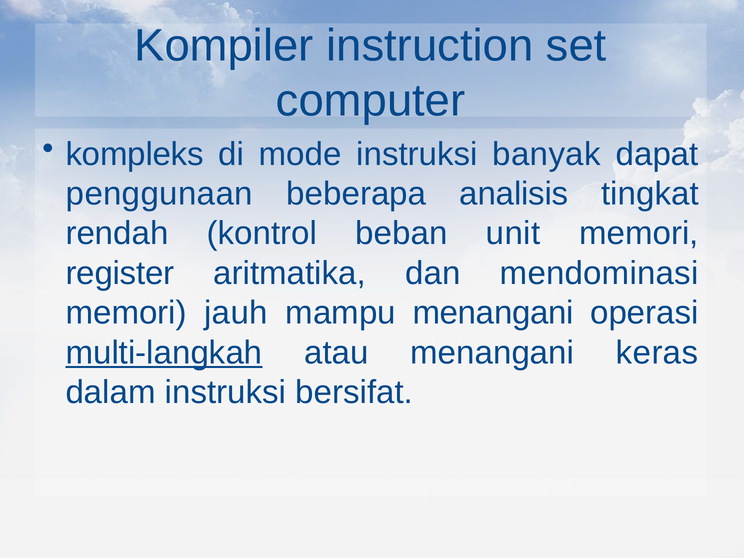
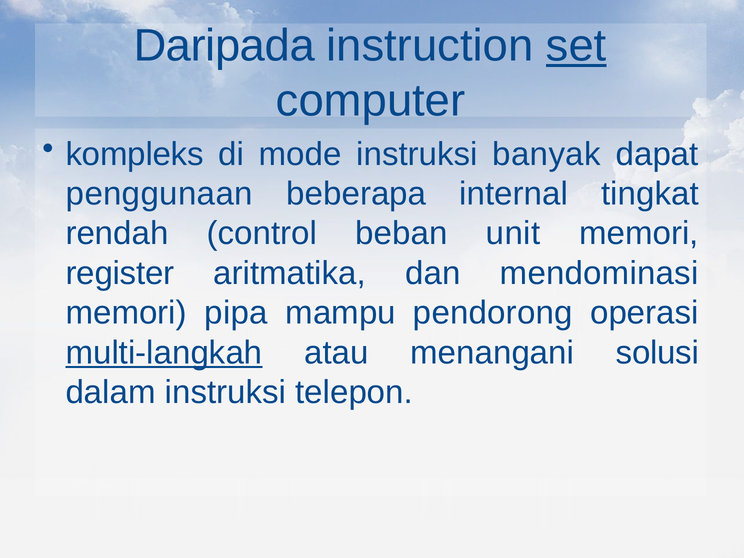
Kompiler: Kompiler -> Daripada
set underline: none -> present
analisis: analisis -> internal
kontrol: kontrol -> control
jauh: jauh -> pipa
mampu menangani: menangani -> pendorong
keras: keras -> solusi
bersifat: bersifat -> telepon
